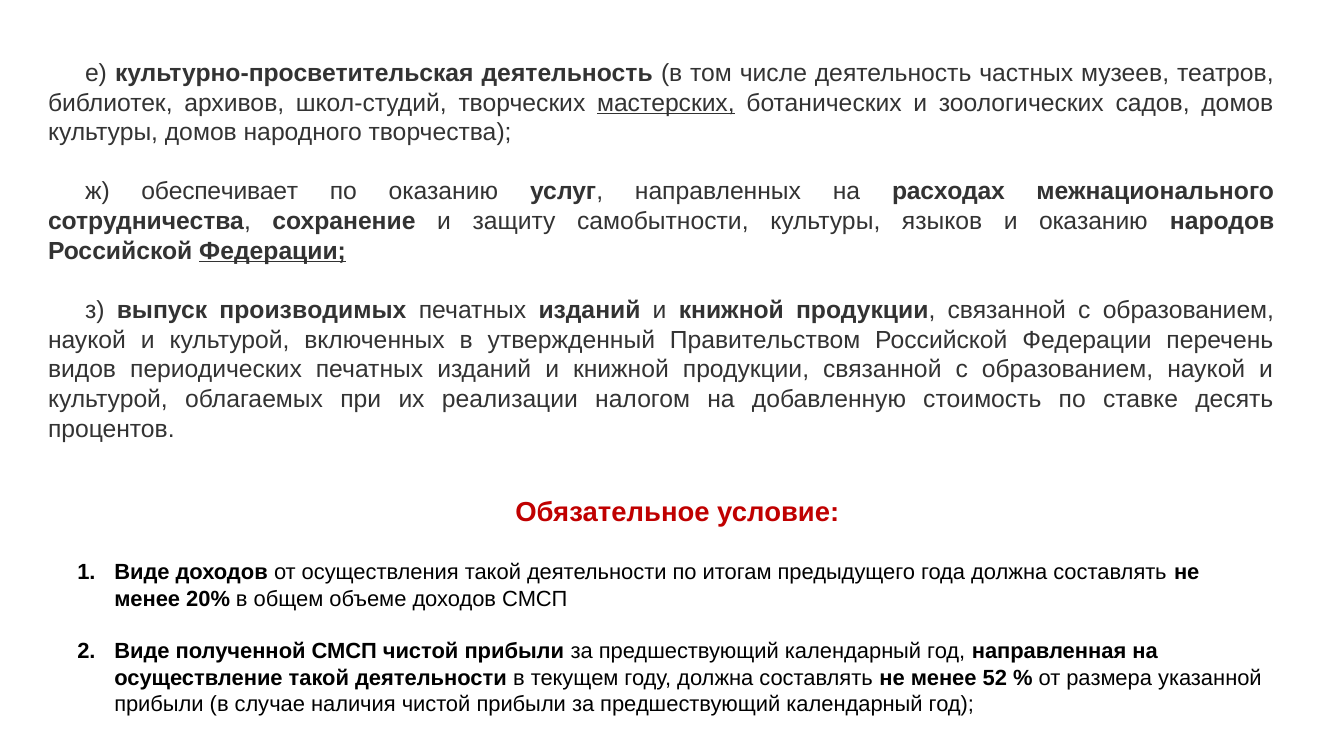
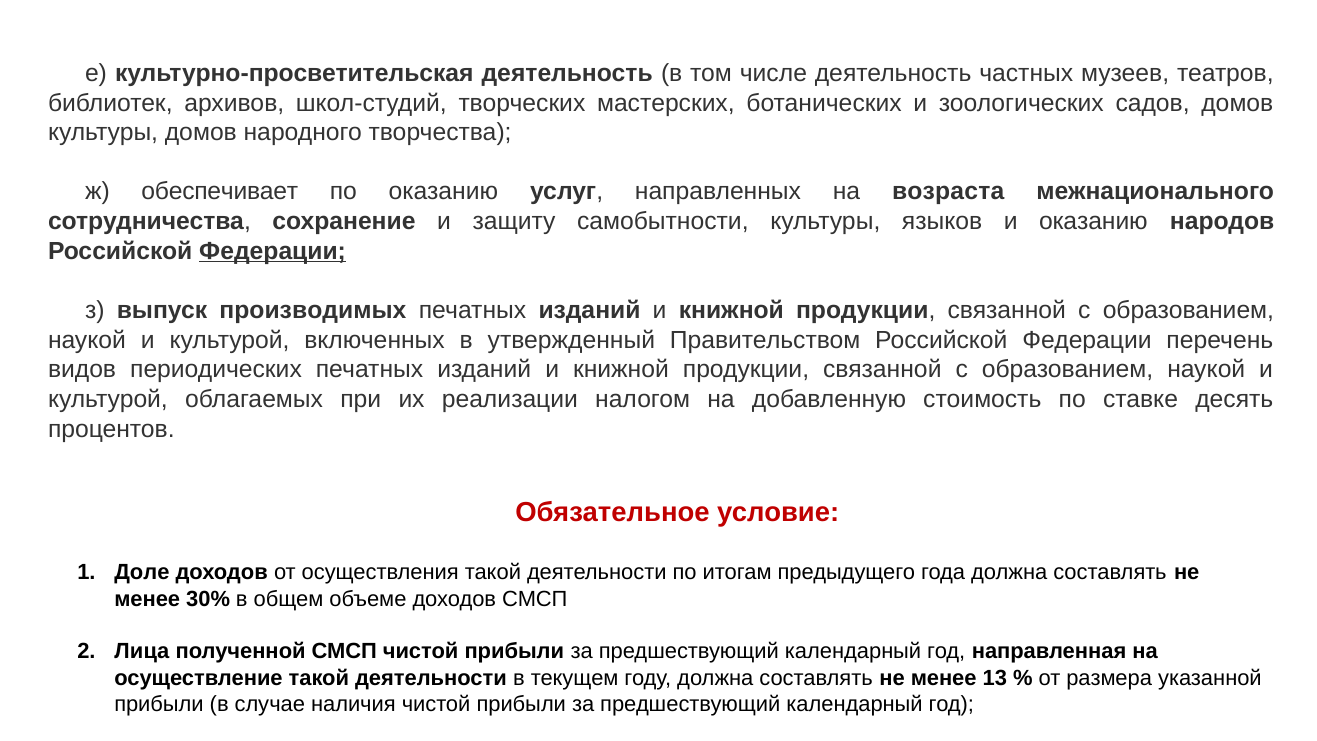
мастерских underline: present -> none
расходах: расходах -> возраста
Виде at (142, 572): Виде -> Доле
20%: 20% -> 30%
Виде at (142, 651): Виде -> Лица
52: 52 -> 13
